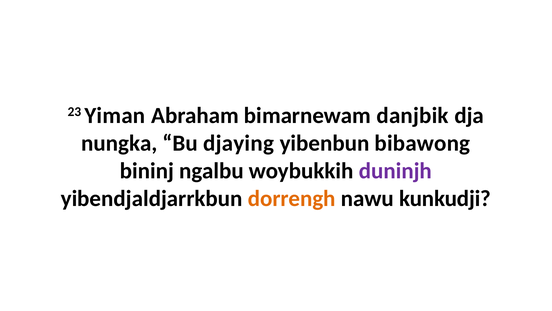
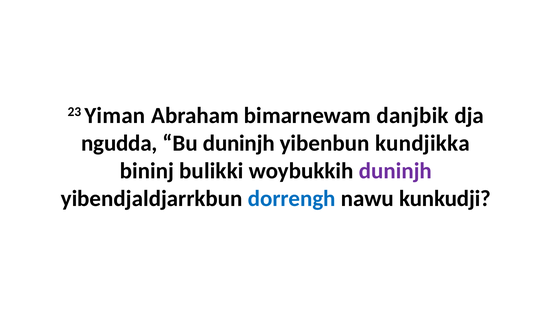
nungka: nungka -> ngudda
Bu djaying: djaying -> duninjh
bibawong: bibawong -> kundjikka
ngalbu: ngalbu -> bulikki
dorrengh colour: orange -> blue
